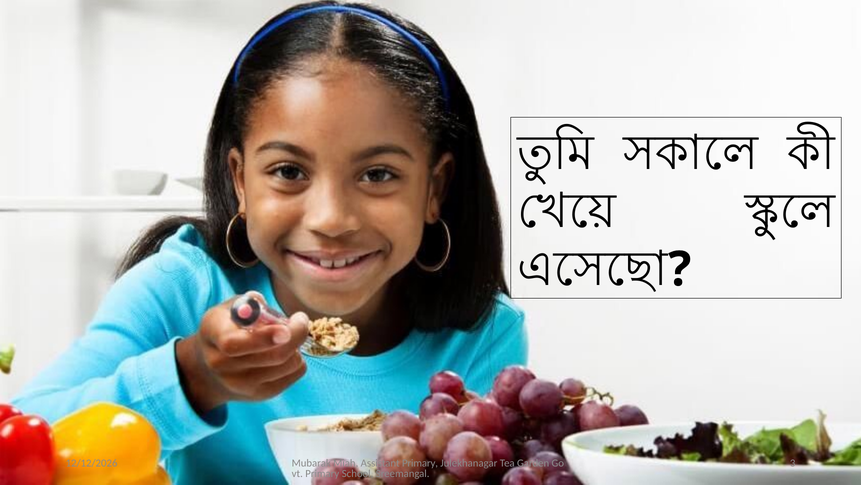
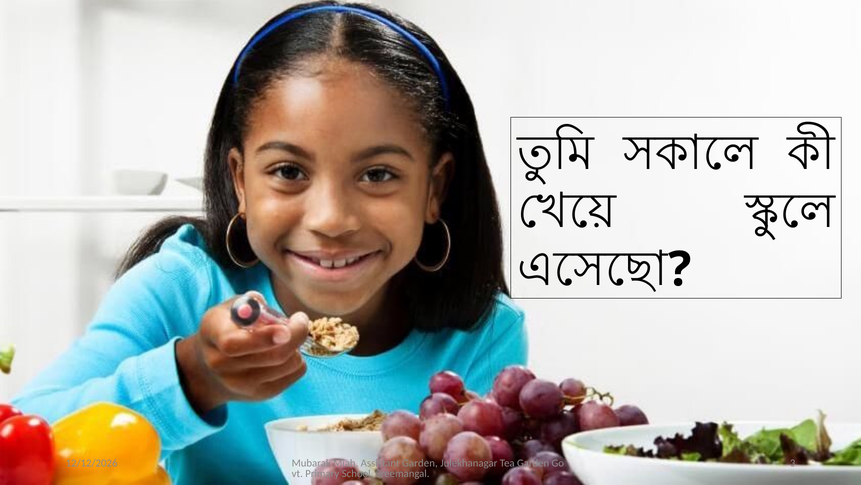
Assistant Primary: Primary -> Garden
